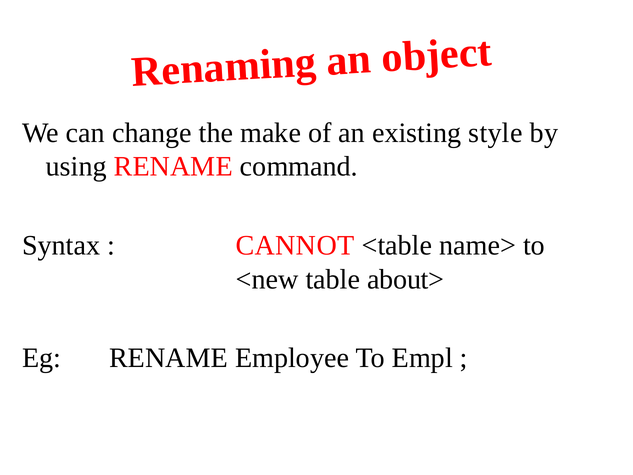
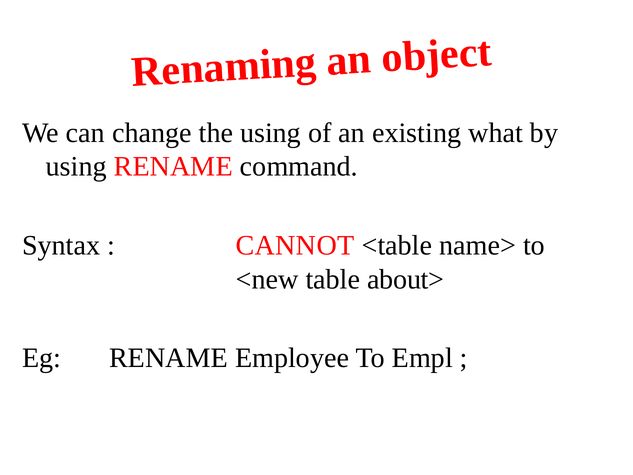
the make: make -> using
style: style -> what
